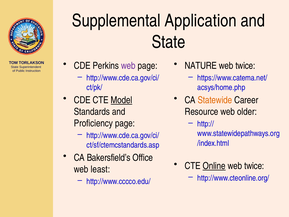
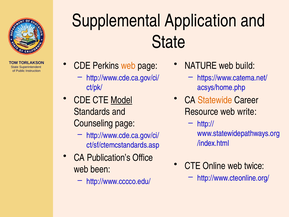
web at (128, 66) colour: purple -> orange
twice at (245, 66): twice -> build
older: older -> write
Proficiency: Proficiency -> Counseling
Bakersfield’s: Bakersfield’s -> Publication’s
Online underline: present -> none
least: least -> been
